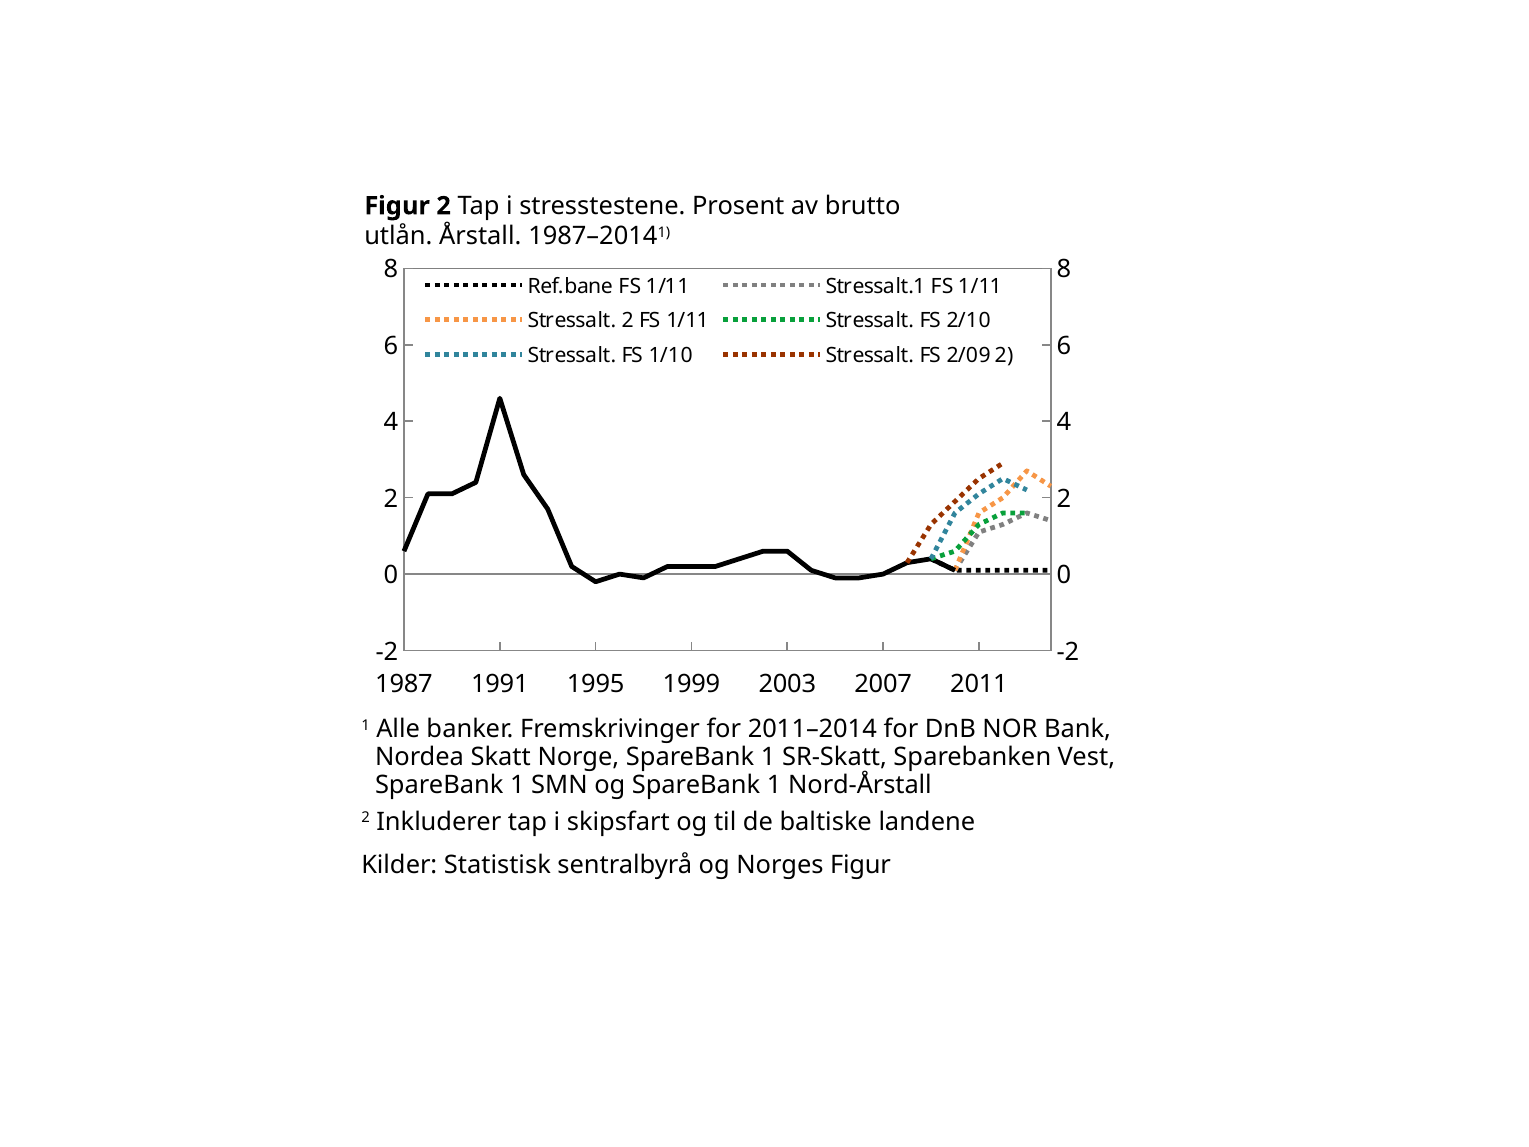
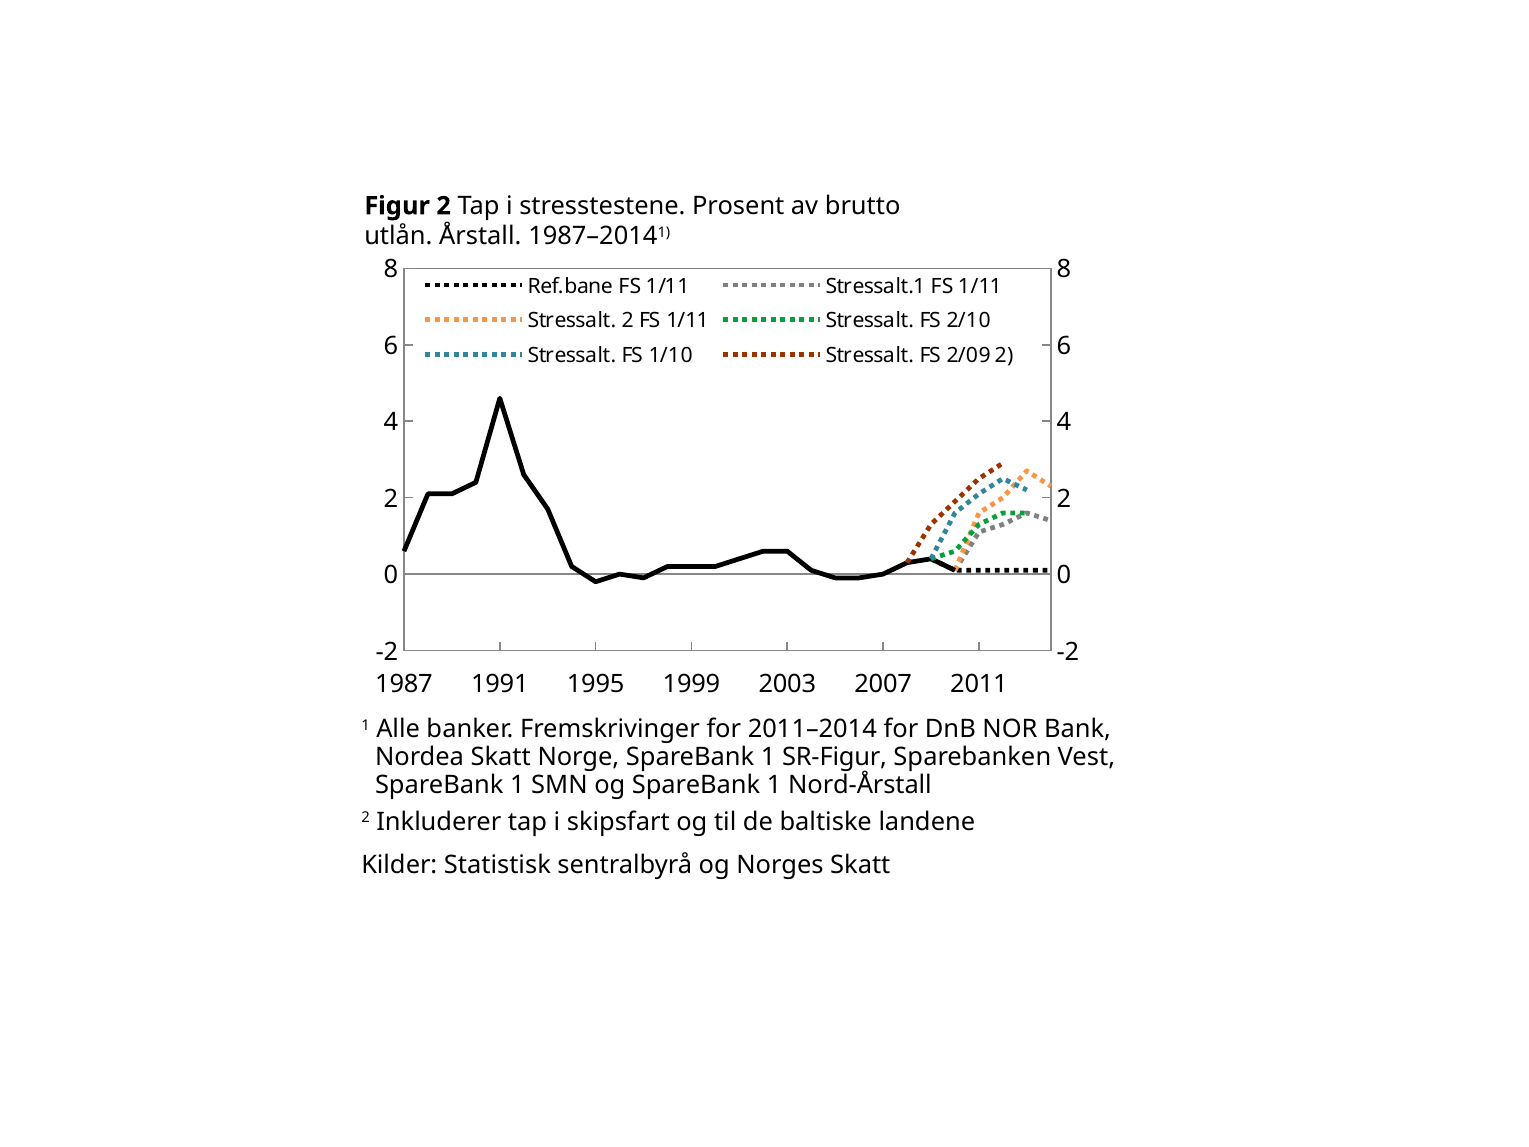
SR-Skatt: SR-Skatt -> SR-Figur
Norges Figur: Figur -> Skatt
